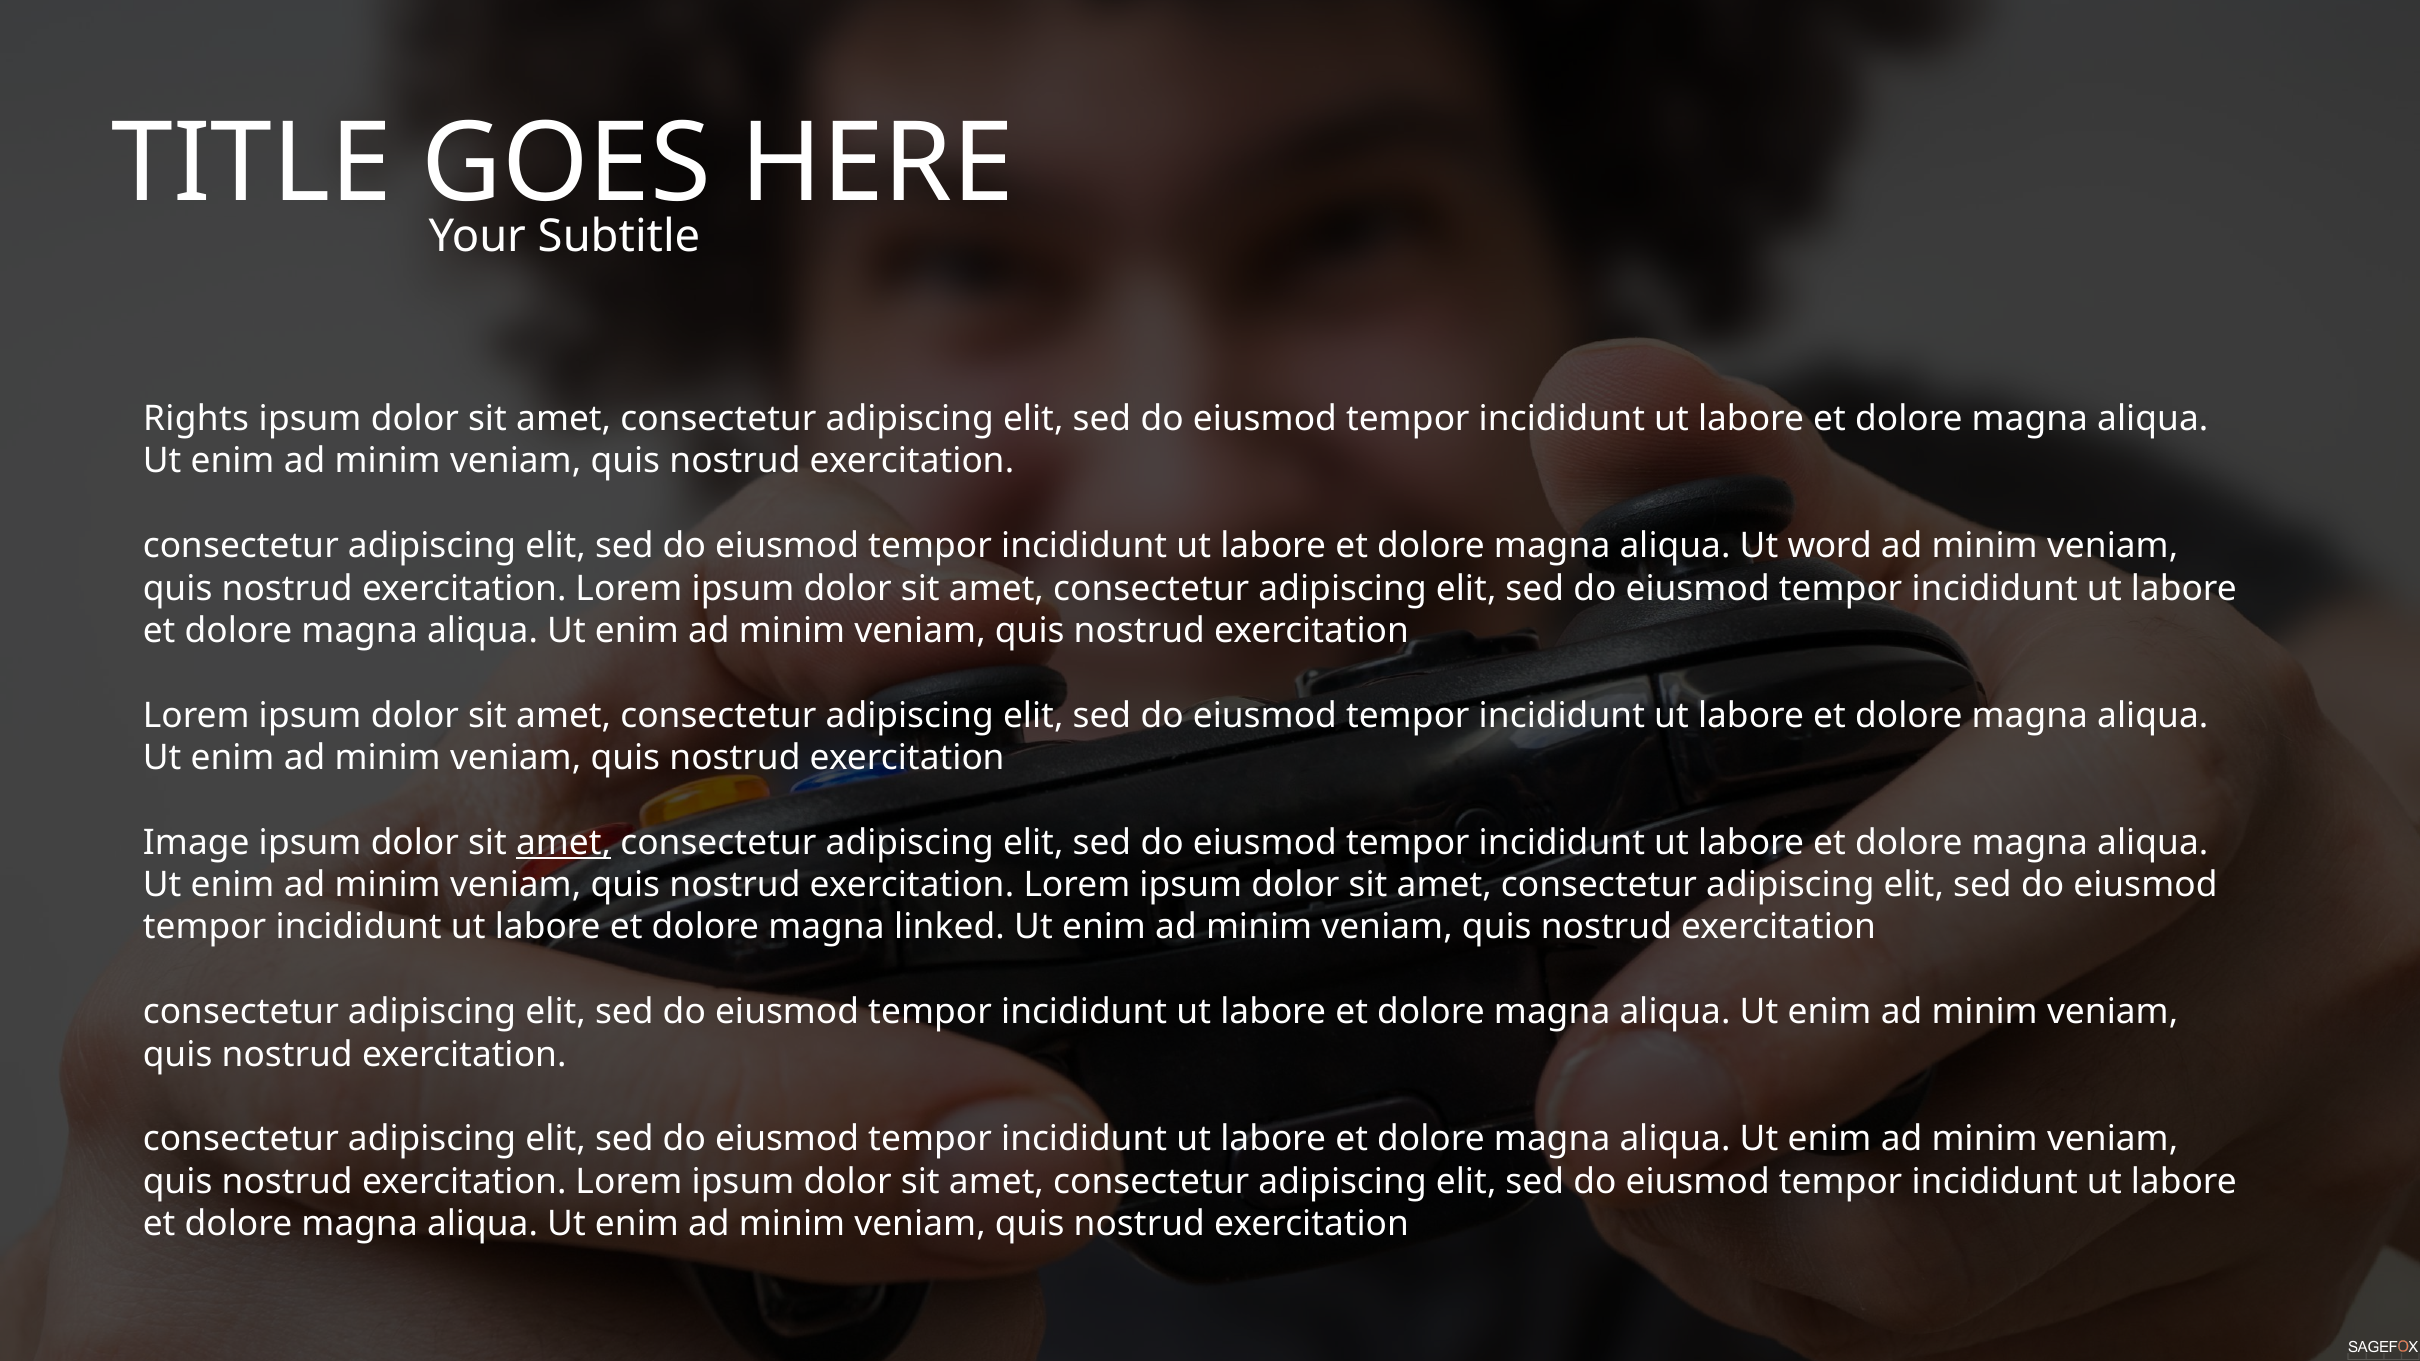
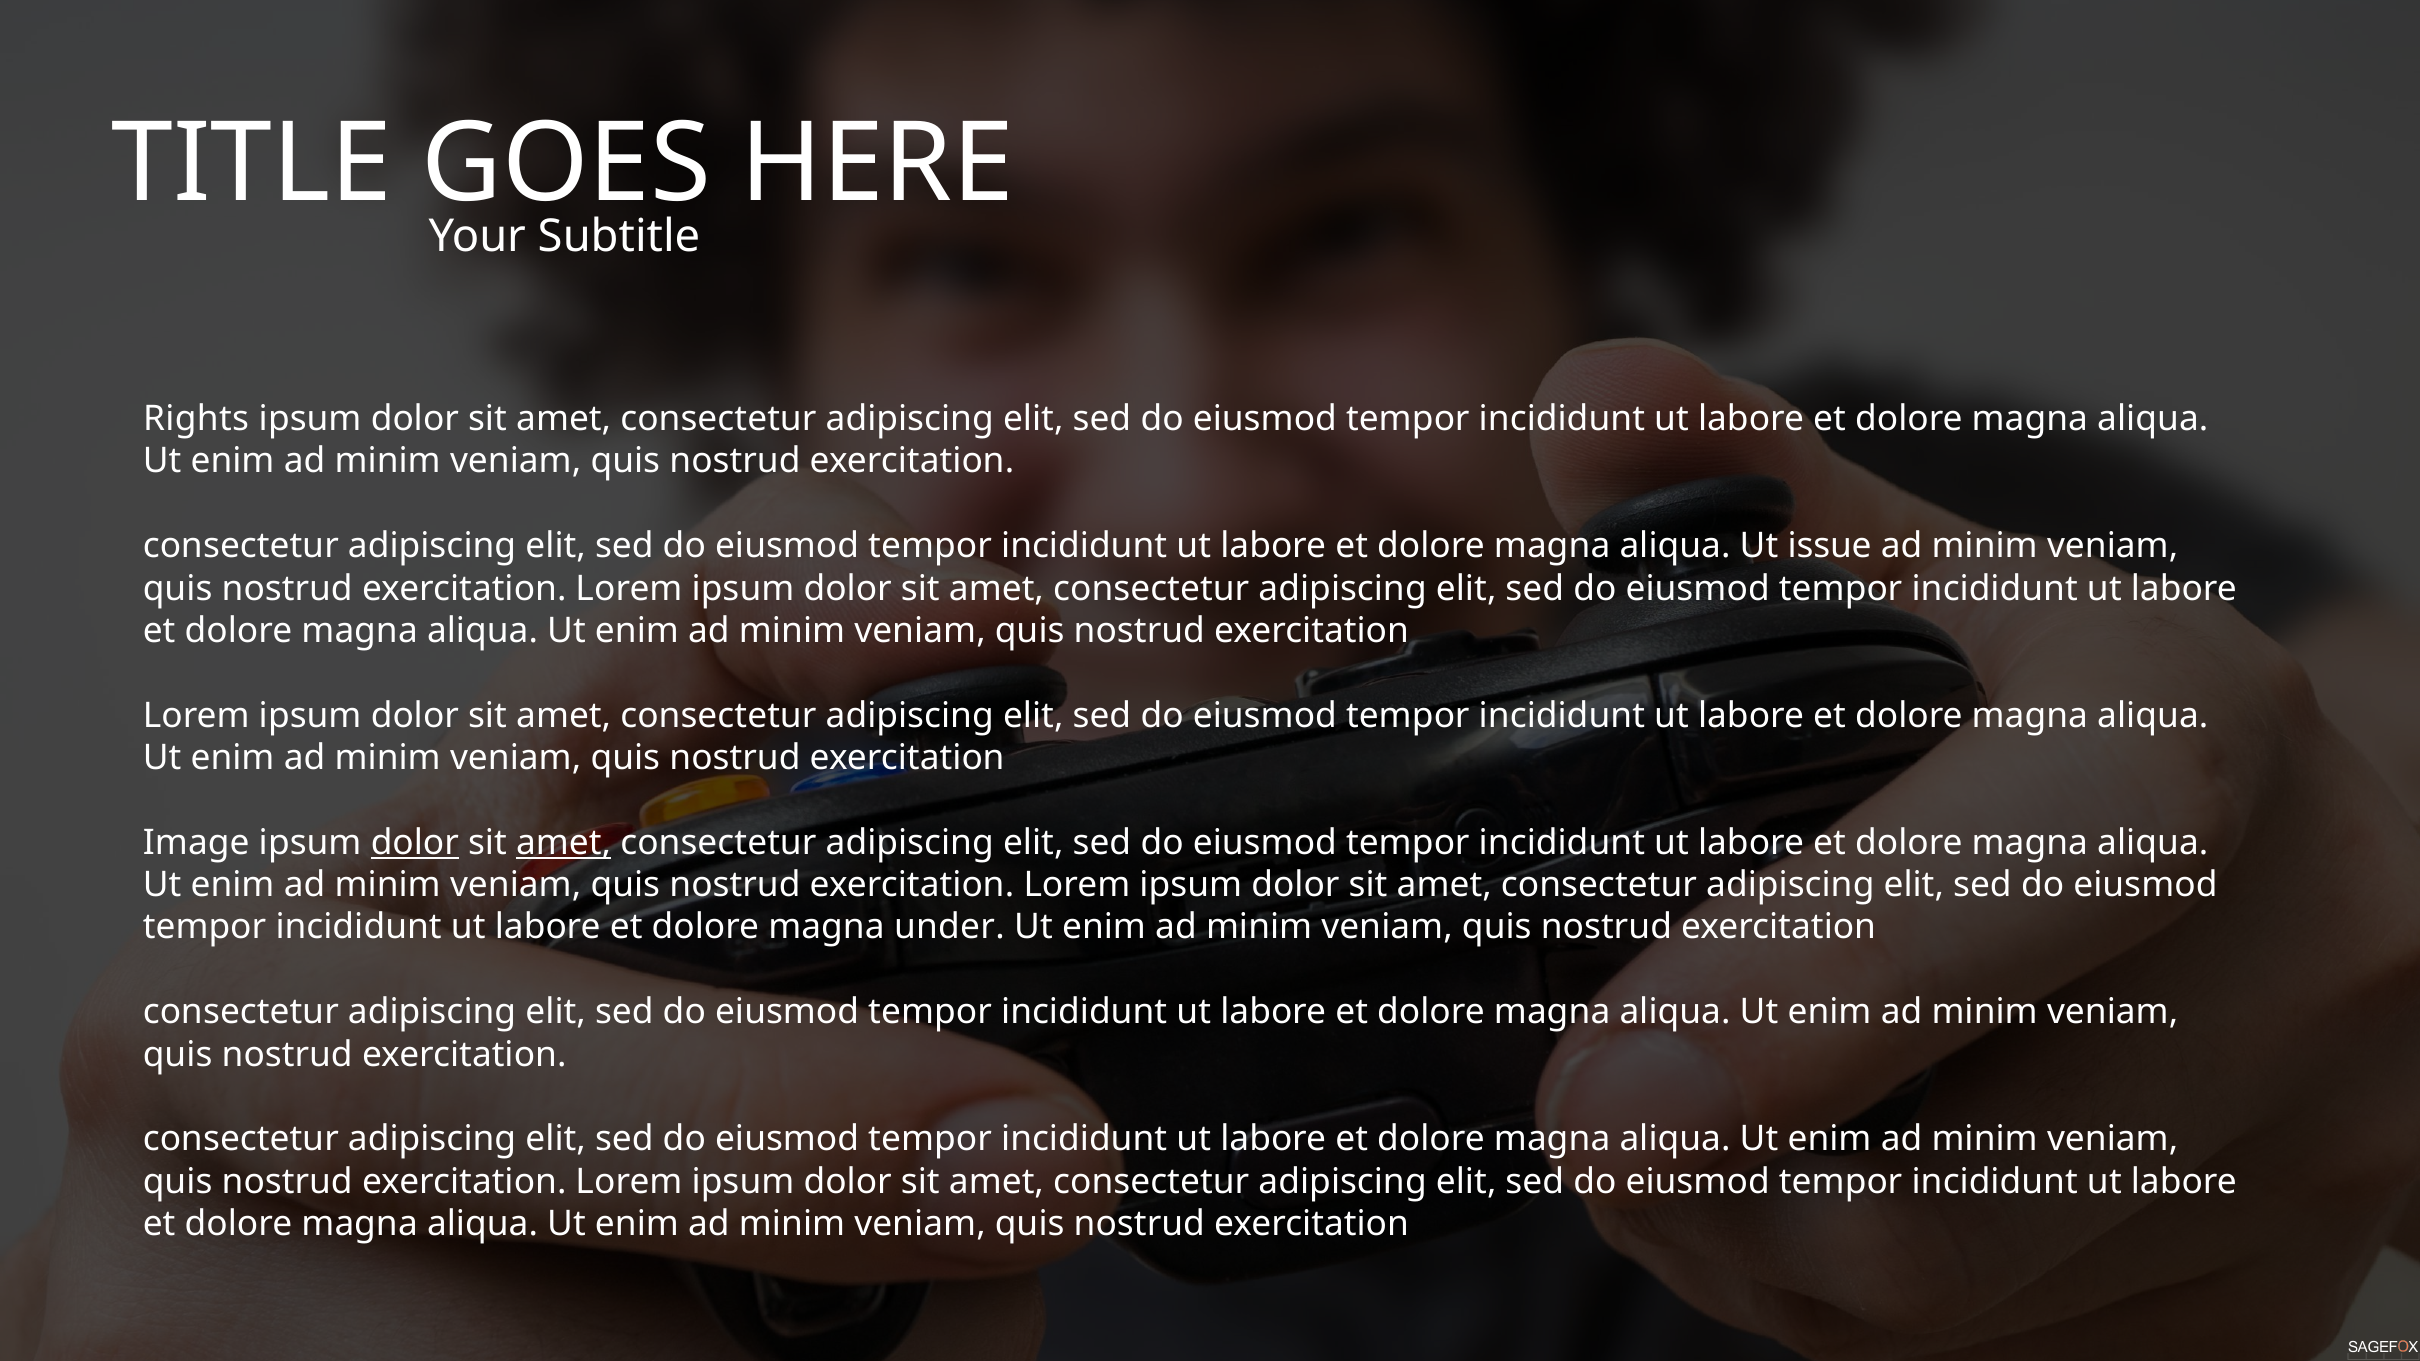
word: word -> issue
dolor at (415, 843) underline: none -> present
linked: linked -> under
